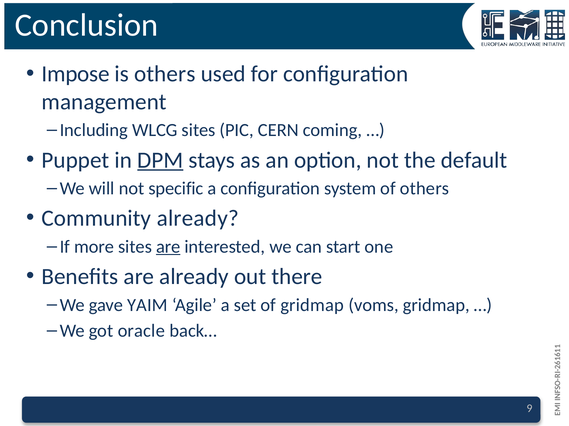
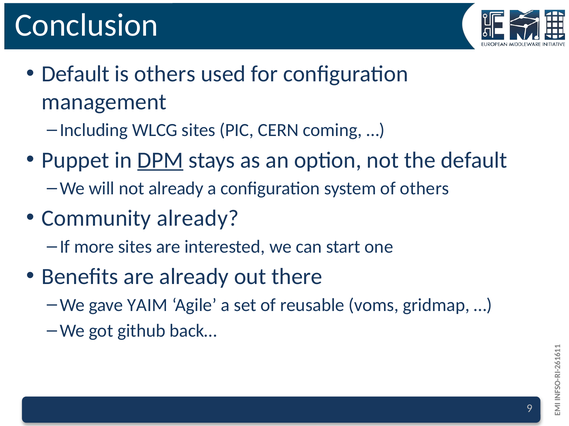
Impose at (76, 74): Impose -> Default
not specific: specific -> already
are at (168, 247) underline: present -> none
of gridmap: gridmap -> reusable
oracle: oracle -> github
